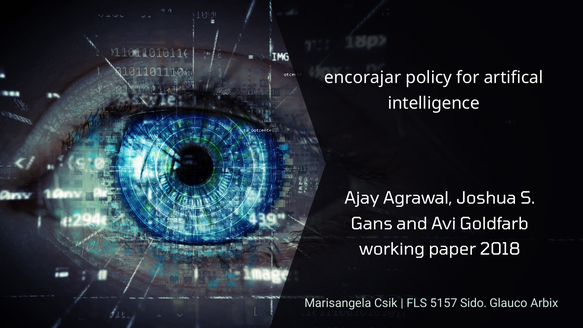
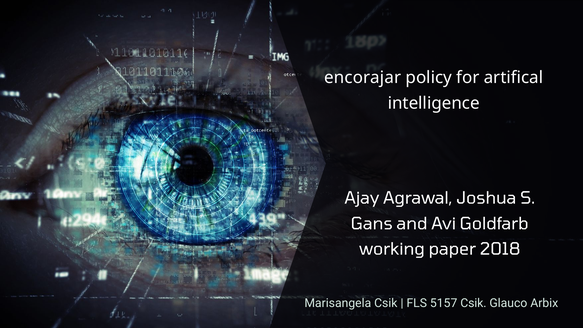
5157 Sido: Sido -> Csik
